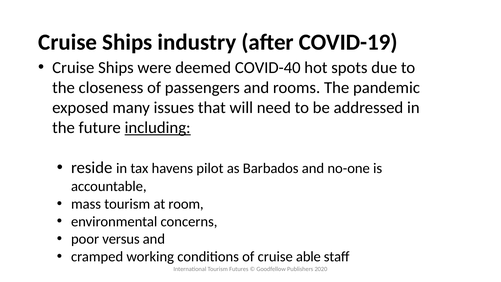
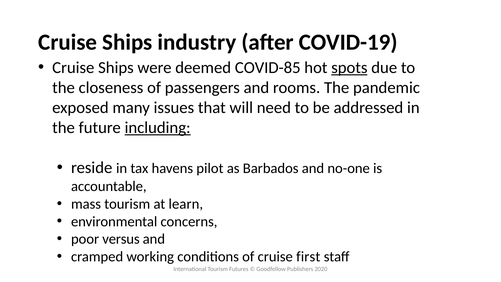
COVID-40: COVID-40 -> COVID-85
spots underline: none -> present
room: room -> learn
able: able -> first
